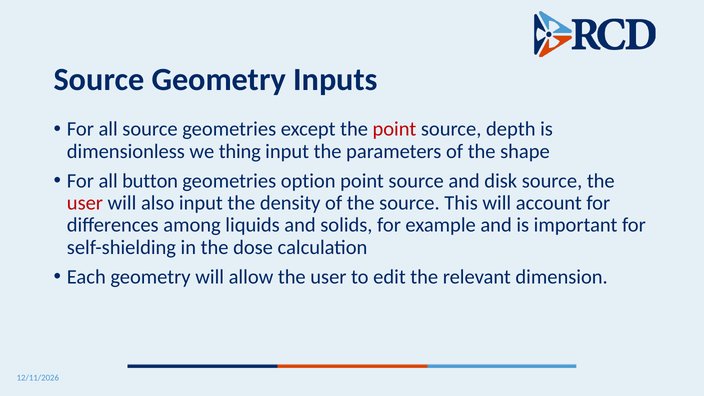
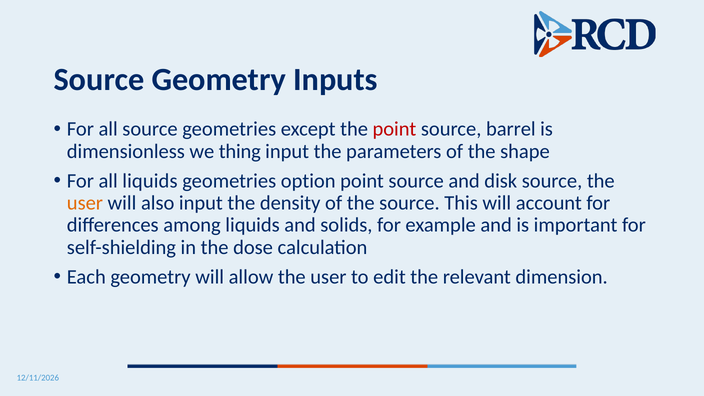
depth: depth -> barrel
all button: button -> liquids
user at (85, 203) colour: red -> orange
